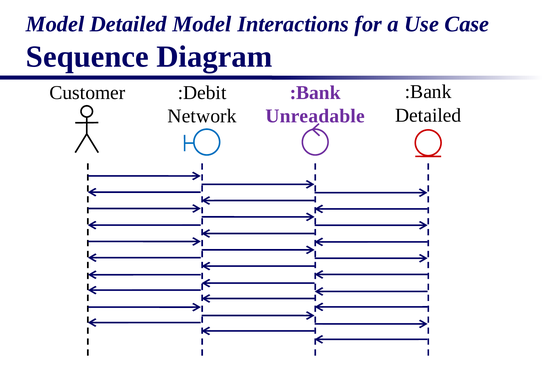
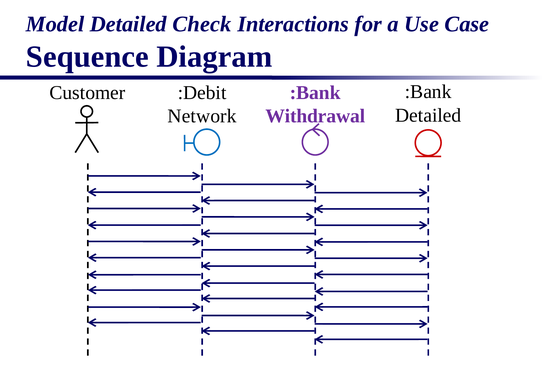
Detailed Model: Model -> Check
Unreadable: Unreadable -> Withdrawal
